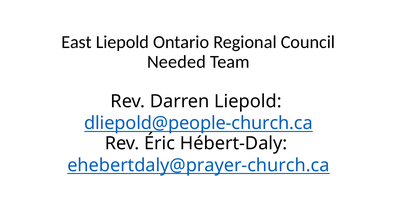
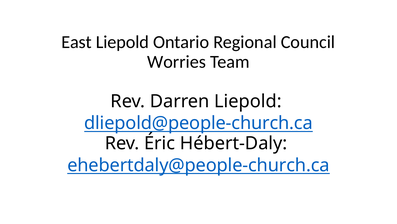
Needed: Needed -> Worries
ehebertdaly@prayer-church.ca: ehebertdaly@prayer-church.ca -> ehebertdaly@people-church.ca
